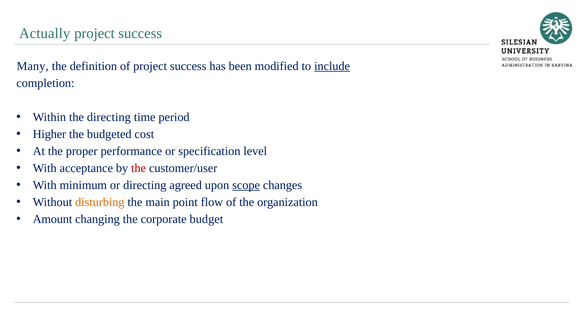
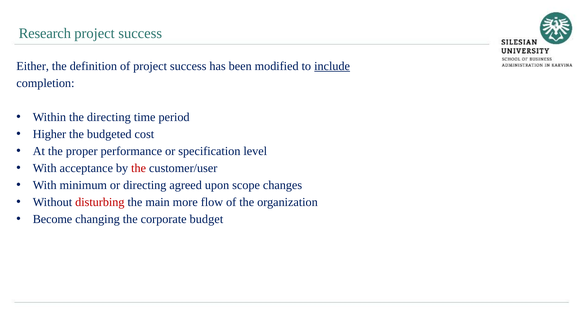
Actually: Actually -> Research
Many: Many -> Either
scope underline: present -> none
disturbing colour: orange -> red
point: point -> more
Amount: Amount -> Become
